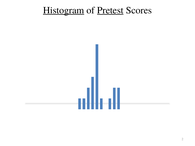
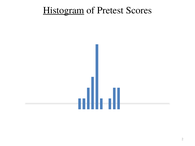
Pretest underline: present -> none
